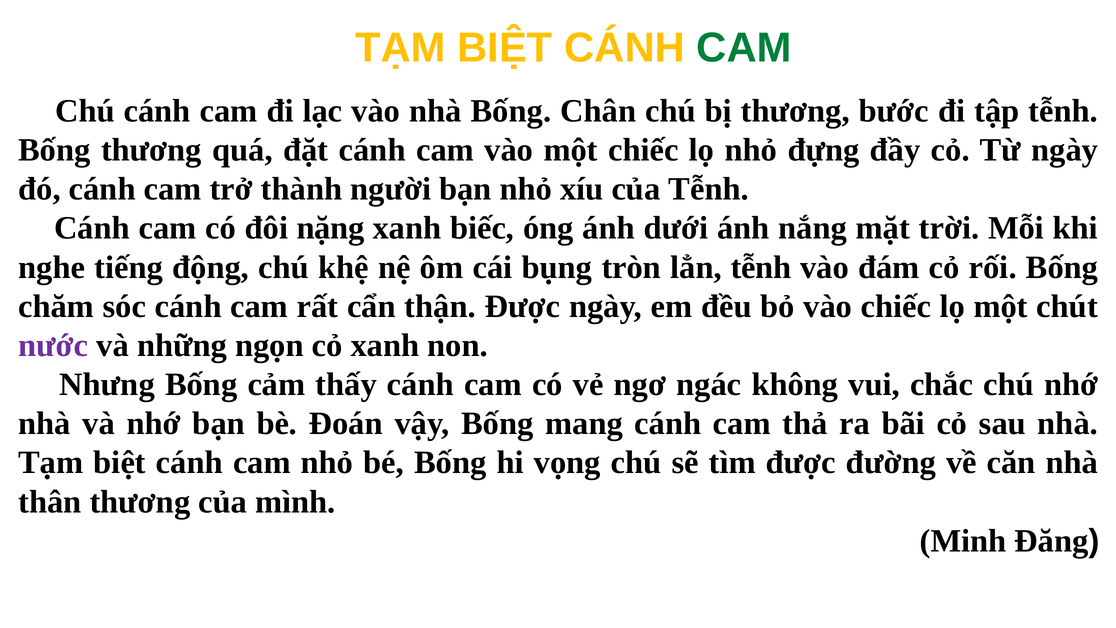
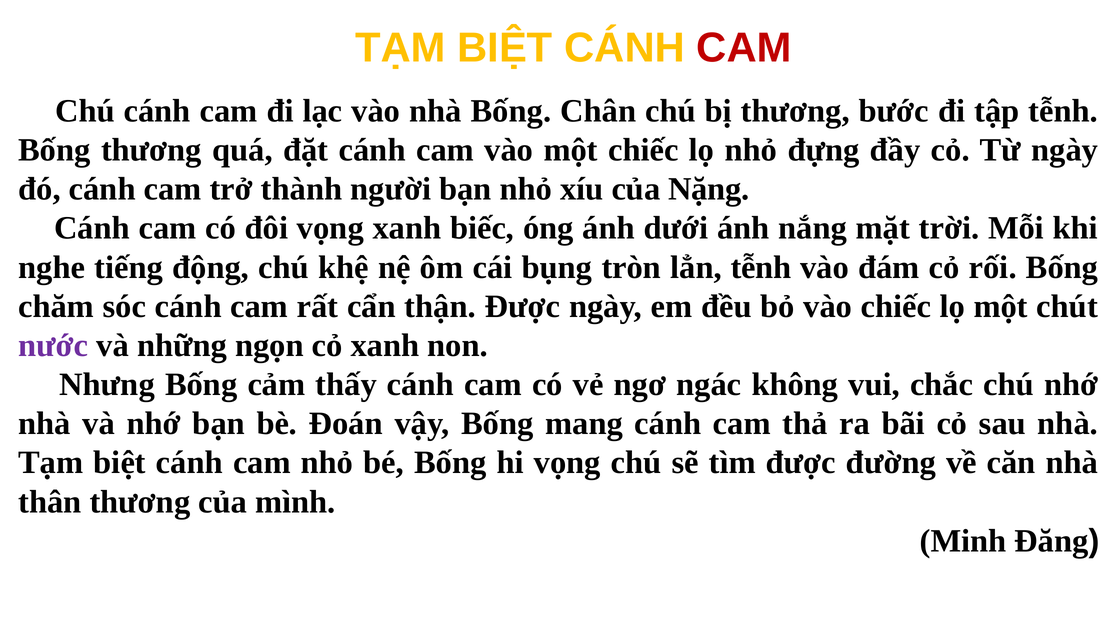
CAM at (744, 48) colour: green -> red
của Tễnh: Tễnh -> Nặng
đôi nặng: nặng -> vọng
